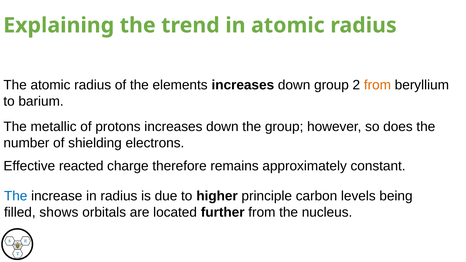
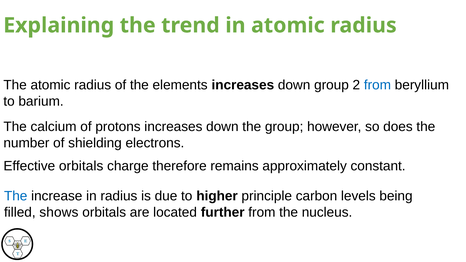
from at (377, 85) colour: orange -> blue
metallic: metallic -> calcium
Effective reacted: reacted -> orbitals
